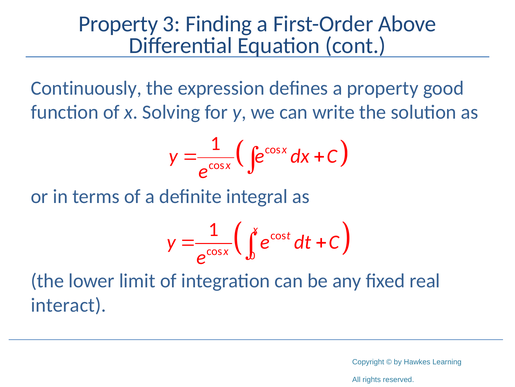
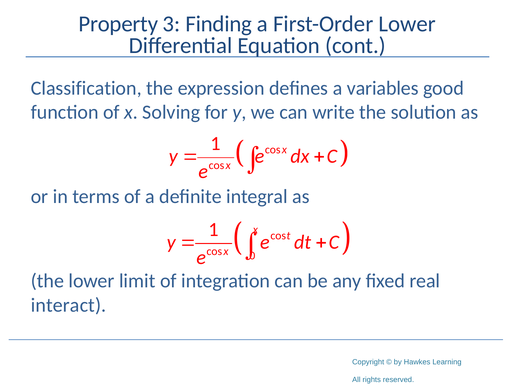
First-Order Above: Above -> Lower
Continuously: Continuously -> Classification
a property: property -> variables
